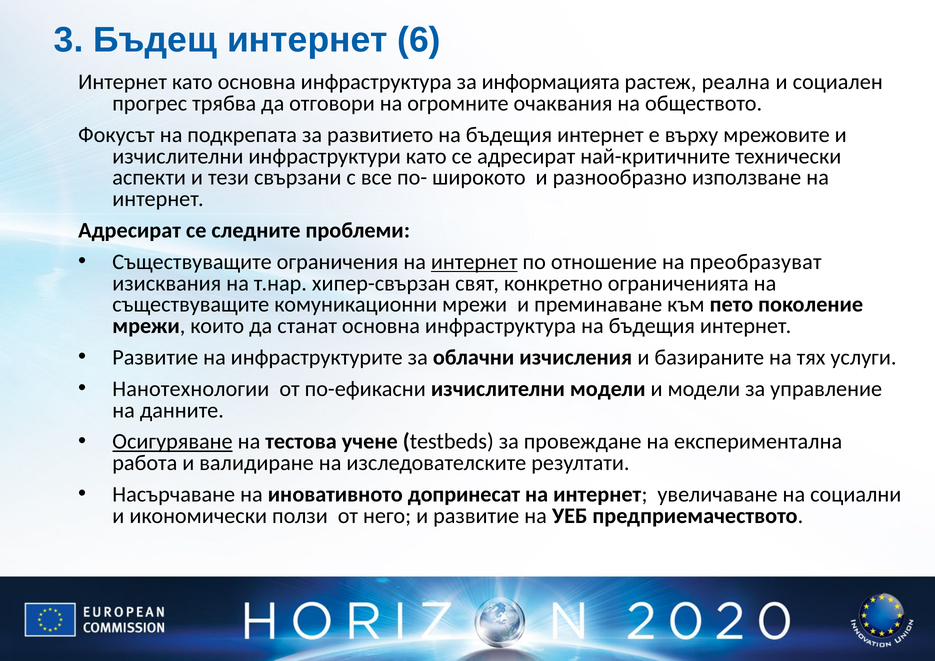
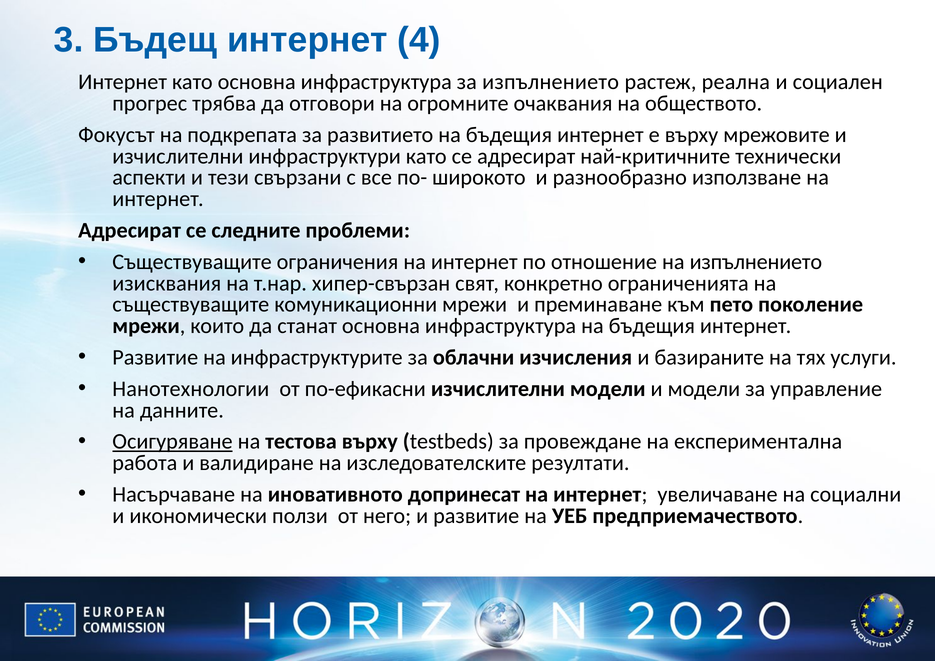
6: 6 -> 4
за информацията: информацията -> изпълнението
интернет at (474, 262) underline: present -> none
на преобразуват: преобразуват -> изпълнението
тестова учене: учене -> върху
